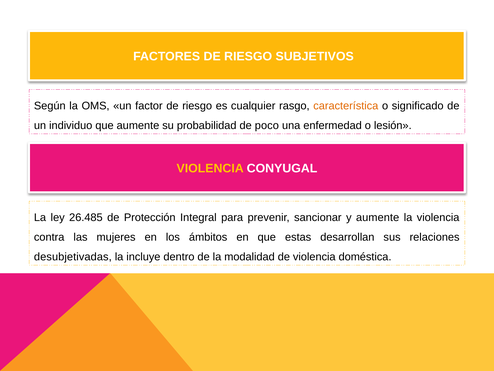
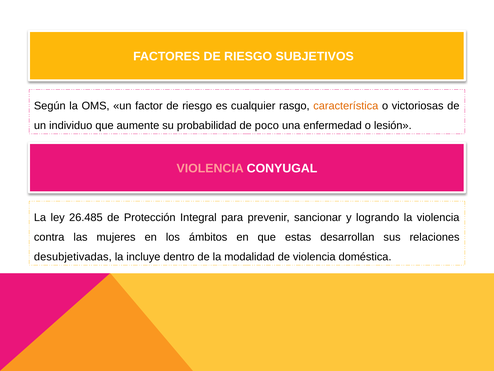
significado: significado -> victoriosas
VIOLENCIA at (210, 168) colour: yellow -> pink
y aumente: aumente -> logrando
